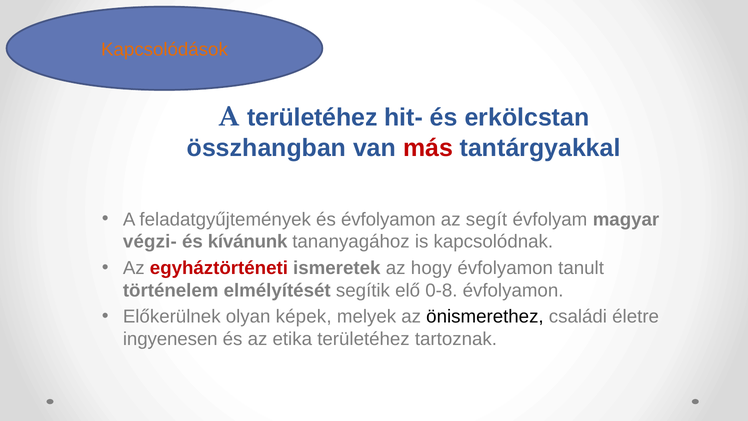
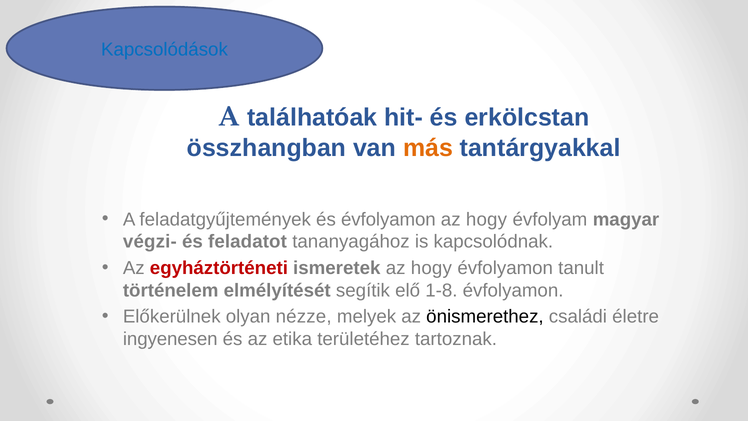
Kapcsolódások colour: orange -> blue
A területéhez: területéhez -> találhatóak
más colour: red -> orange
segít at (486, 219): segít -> hogy
kívánunk: kívánunk -> feladatot
0-8: 0-8 -> 1-8
képek: képek -> nézze
